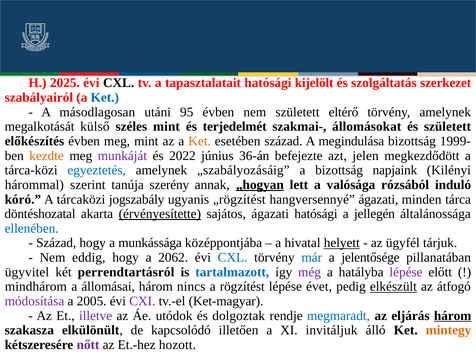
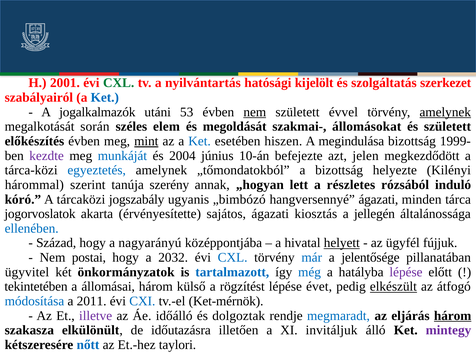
2025: 2025 -> 2001
CXL at (119, 83) colour: black -> green
tapasztalatait: tapasztalatait -> nyilvántartás
másodlagosan: másodlagosan -> jogalkalmazók
95: 95 -> 53
nem at (255, 112) underline: none -> present
eltérő: eltérő -> évvel
amelynek at (445, 112) underline: none -> present
külső: külső -> során
széles mint: mint -> elem
terjedelmét: terjedelmét -> megoldását
mint at (146, 141) underline: none -> present
Ket at (200, 141) colour: orange -> blue
esetében század: század -> hiszen
kezdte colour: orange -> purple
munkáját colour: purple -> blue
2022: 2022 -> 2004
36-án: 36-án -> 10-án
„szabályozásáig: „szabályozásáig -> „tőmondatokból
napjaink: napjaink -> helyezte
„hogyan underline: present -> none
valósága: valósága -> részletes
„rögzítést: „rögzítést -> „bimbózó
döntéshozatal: döntéshozatal -> jogorvoslatok
érvényesítette underline: present -> none
ágazati hatósági: hatósági -> kiosztás
munkássága: munkássága -> nagyarányú
tárjuk: tárjuk -> fújjuk
eddig: eddig -> postai
2062: 2062 -> 2032
perrendtartásról: perrendtartásról -> önkormányzatok
még colour: purple -> blue
mindhárom: mindhárom -> tekintetében
nincs: nincs -> külső
módosítása colour: purple -> blue
2005: 2005 -> 2011
CXI colour: purple -> blue
Ket-magyar: Ket-magyar -> Ket-mérnök
utódok: utódok -> időálló
kapcsolódó: kapcsolódó -> időutazásra
mintegy colour: orange -> purple
nőtt colour: purple -> blue
hozott: hozott -> taylori
